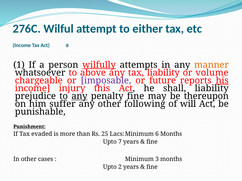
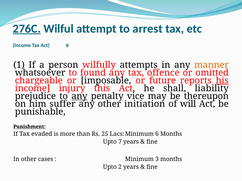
276C underline: none -> present
either: either -> arrest
wilfully underline: present -> none
above: above -> found
tax liability: liability -> offence
volume: volume -> omitted
imposable colour: purple -> black
penalty fine: fine -> vice
following: following -> initiation
